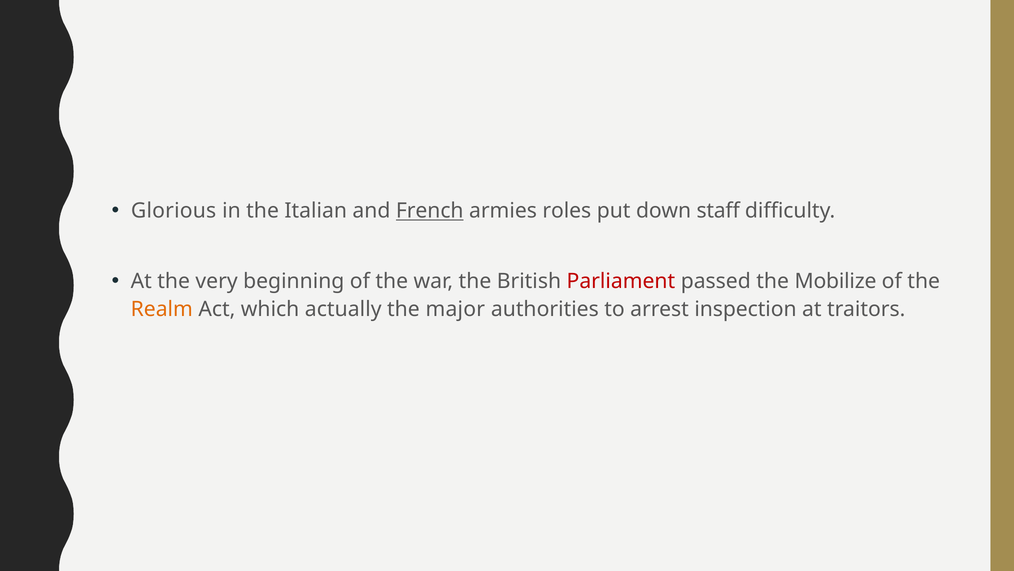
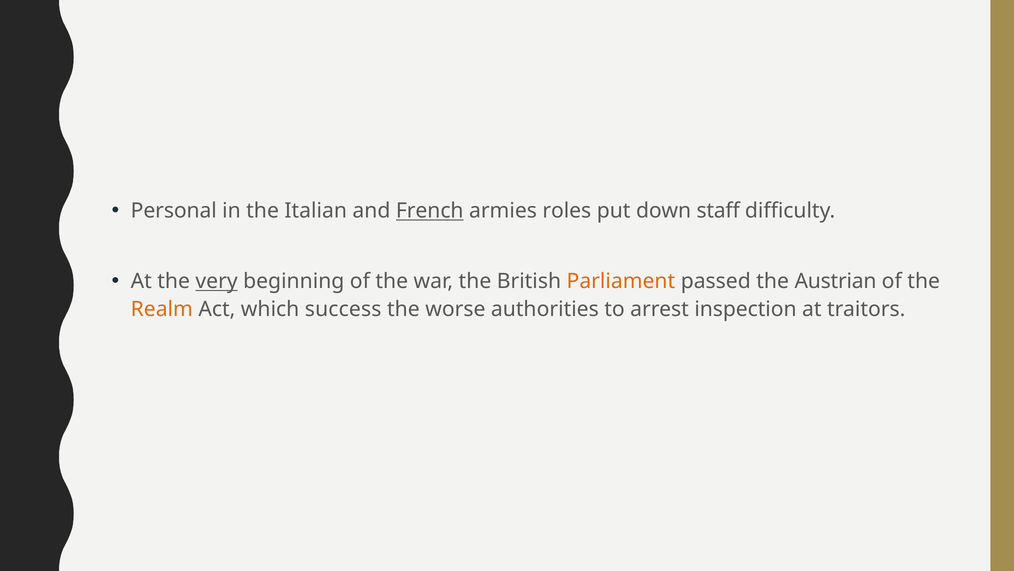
Glorious: Glorious -> Personal
very underline: none -> present
Parliament colour: red -> orange
Mobilize: Mobilize -> Austrian
actually: actually -> success
major: major -> worse
